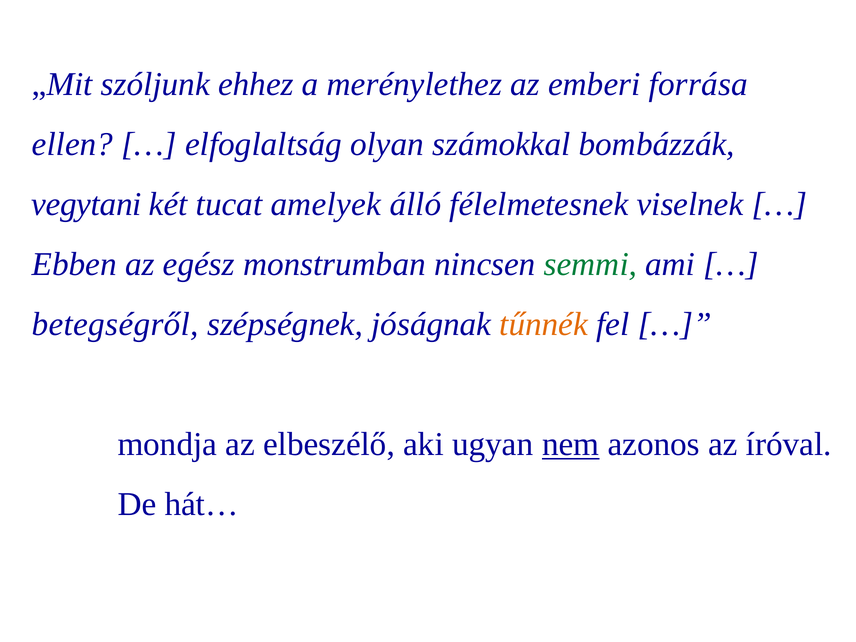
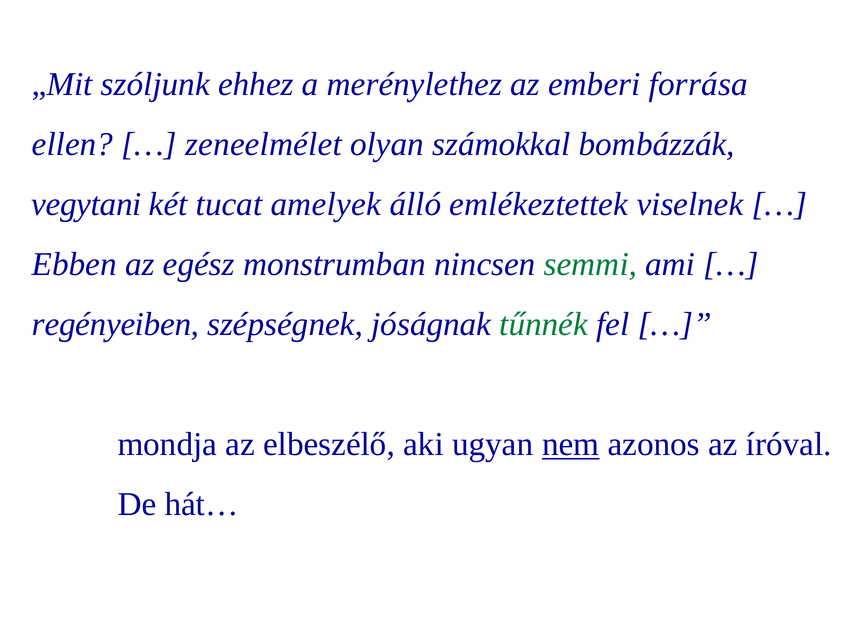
elfoglaltság: elfoglaltság -> zeneelmélet
félelmetesnek: félelmetesnek -> emlékeztettek
betegségről: betegségről -> regényeiben
tűnnék colour: orange -> green
